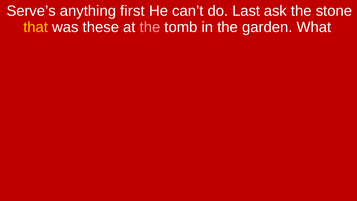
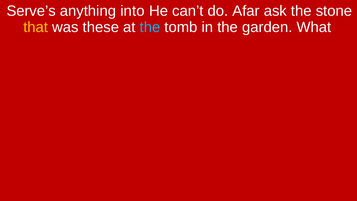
first: first -> into
Last: Last -> Afar
the at (150, 27) colour: pink -> light blue
